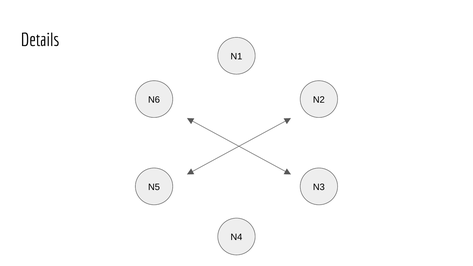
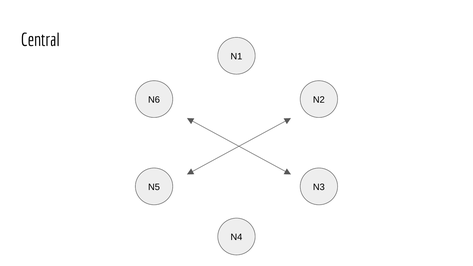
Details: Details -> Central
